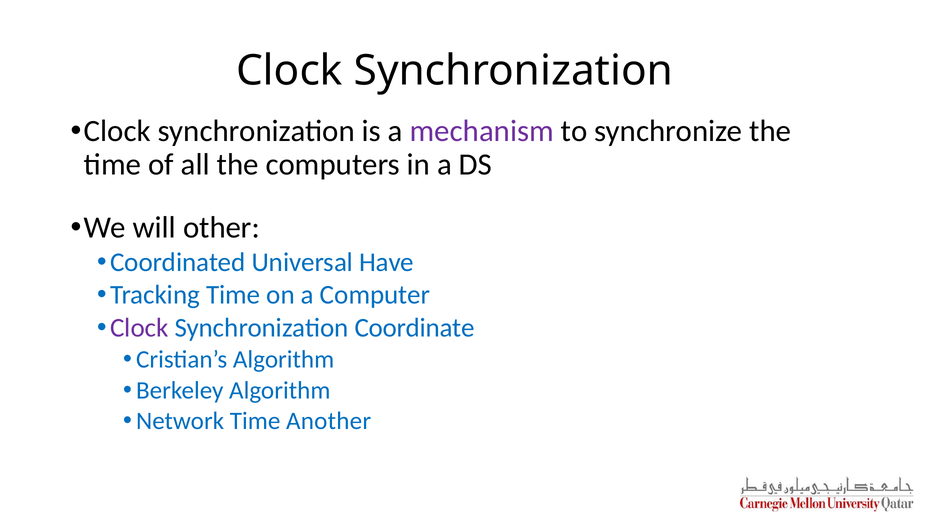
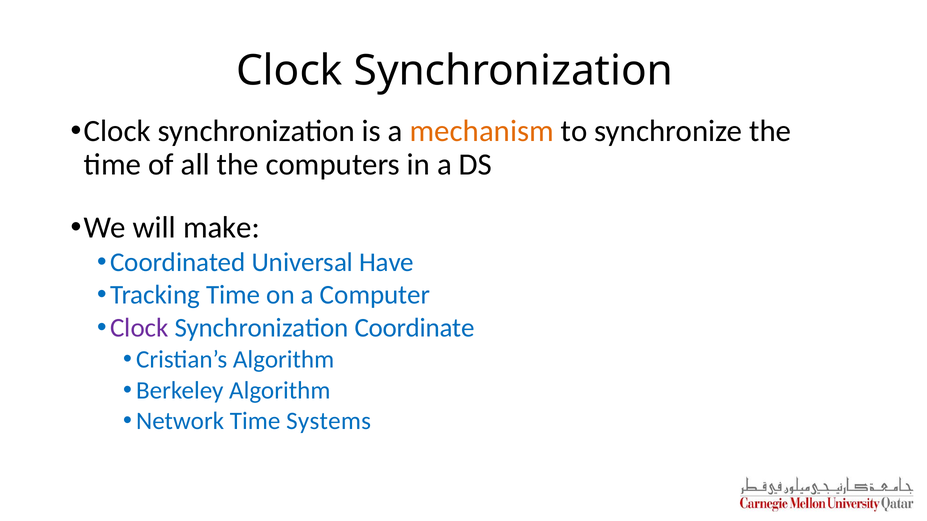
mechanism colour: purple -> orange
other: other -> make
Another: Another -> Systems
